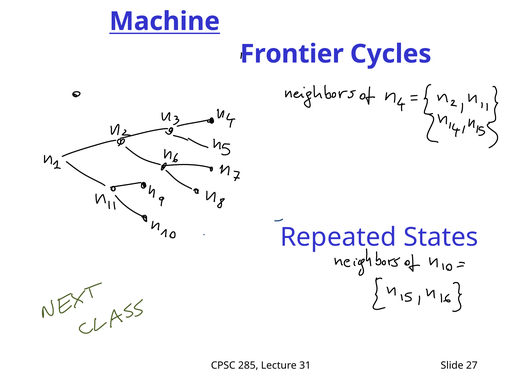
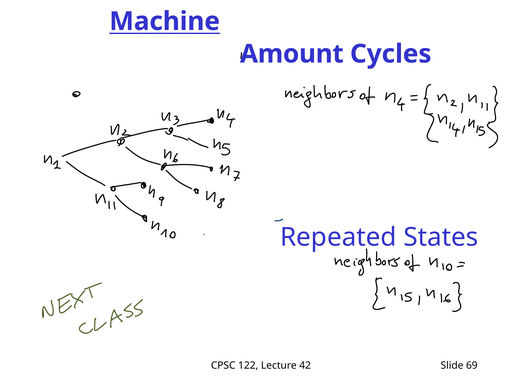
Frontier: Frontier -> Amount
285: 285 -> 122
31: 31 -> 42
27: 27 -> 69
